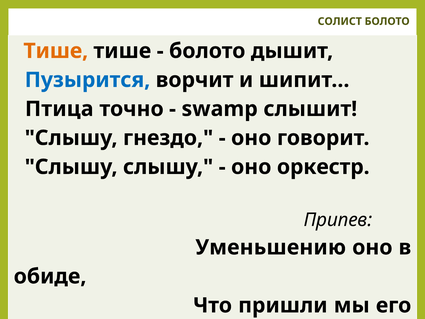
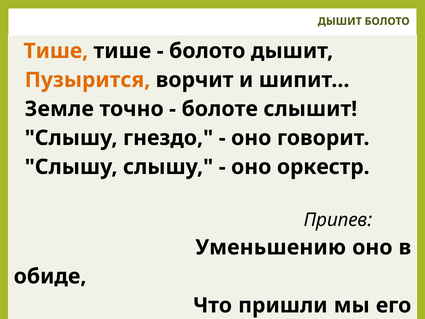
СОЛИСТ at (340, 21): СОЛИСТ -> ДЫШИТ
Пузырится colour: blue -> orange
Птица: Птица -> Земле
swamp: swamp -> болоте
